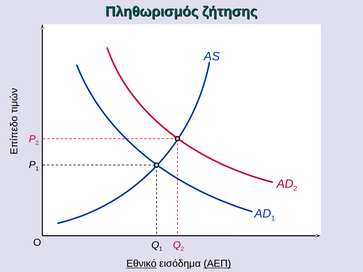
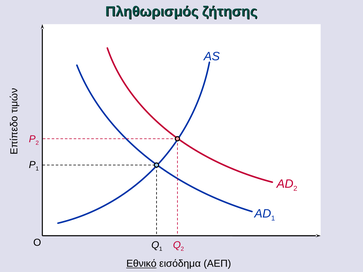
ΑΕΠ underline: present -> none
